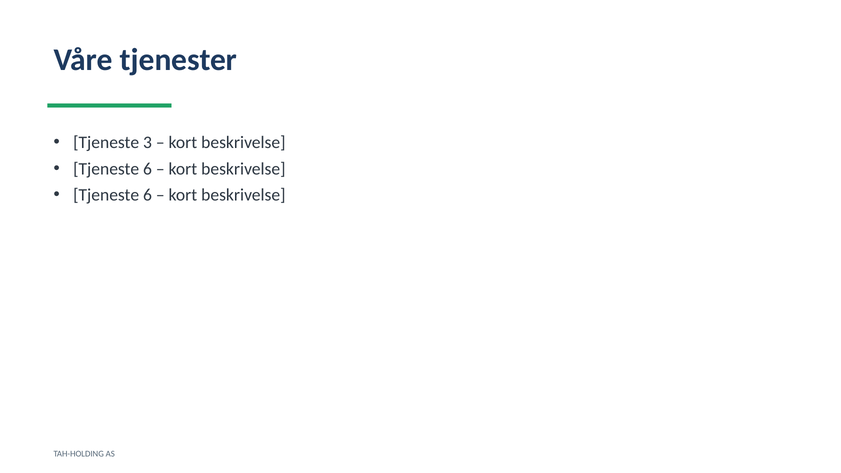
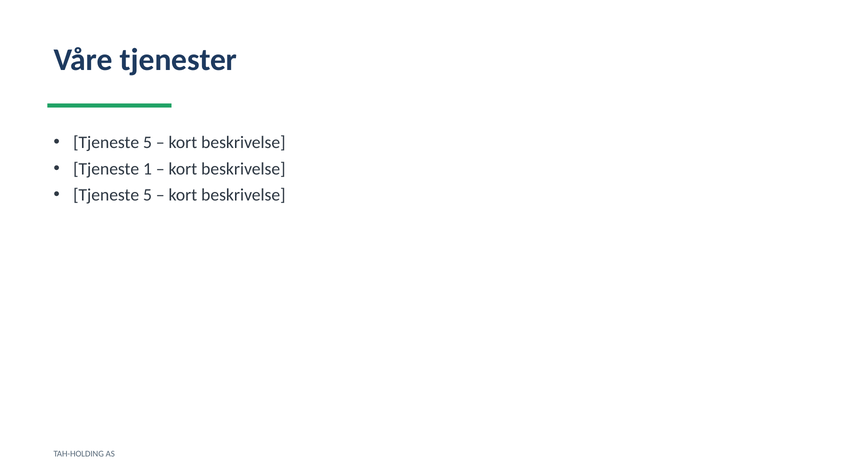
3 at (147, 142): 3 -> 5
6 at (147, 169): 6 -> 1
6 at (147, 195): 6 -> 5
